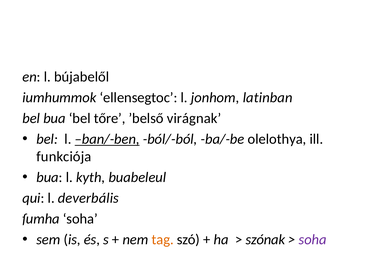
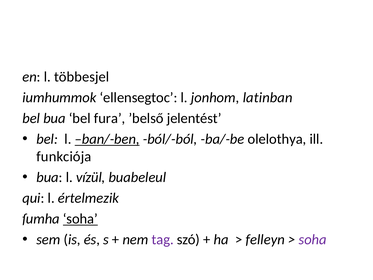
bújabelől: bújabelől -> többesjel
tőre: tőre -> fura
virágnak: virágnak -> jelentést
kyth: kyth -> vízül
deverbális: deverbális -> értelmezik
soha at (80, 219) underline: none -> present
tag colour: orange -> purple
szónak: szónak -> felleyn
